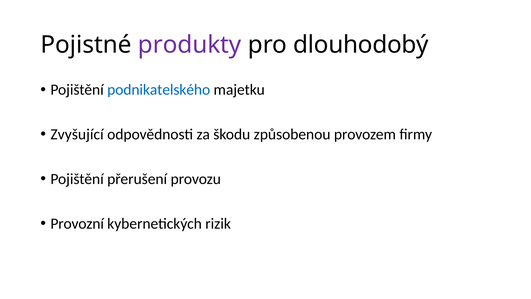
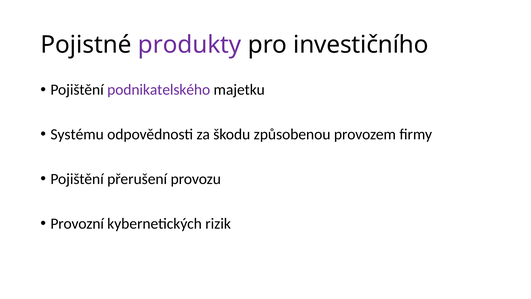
dlouhodobý: dlouhodobý -> investičního
podnikatelského colour: blue -> purple
Zvyšující: Zvyšující -> Systému
